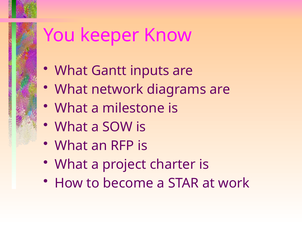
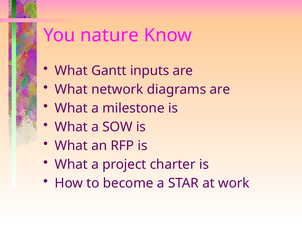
keeper: keeper -> nature
